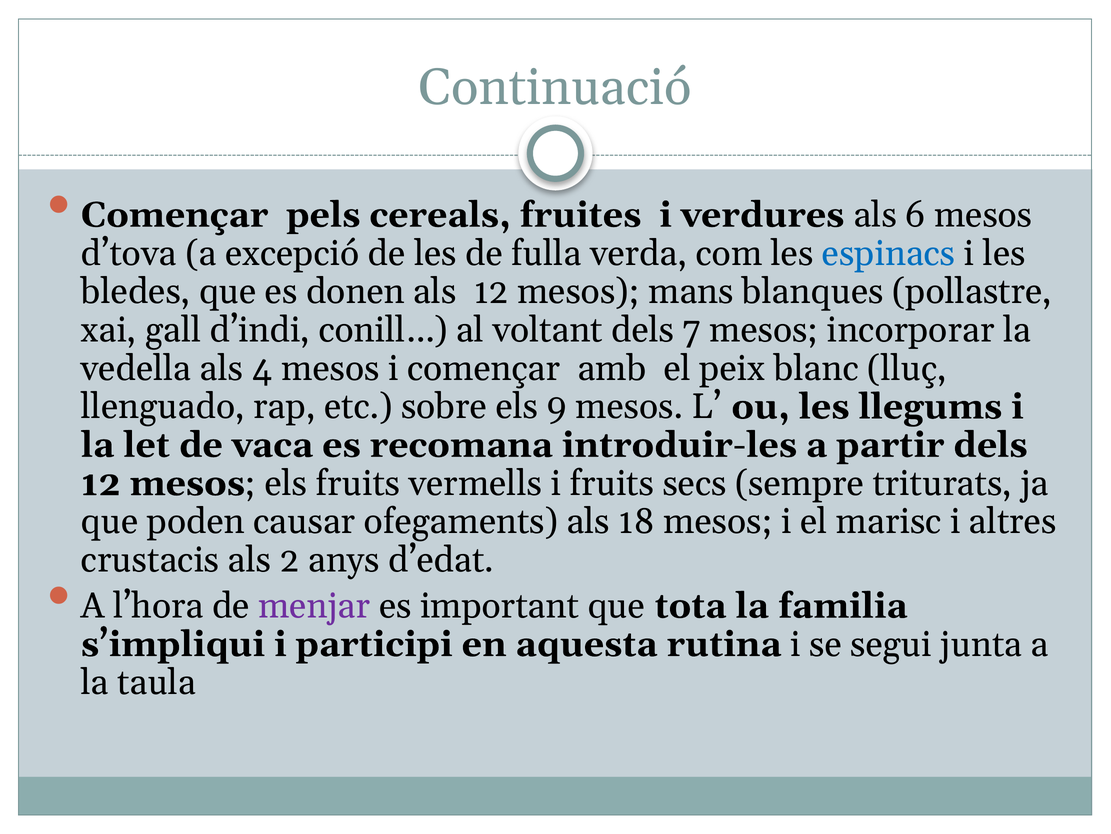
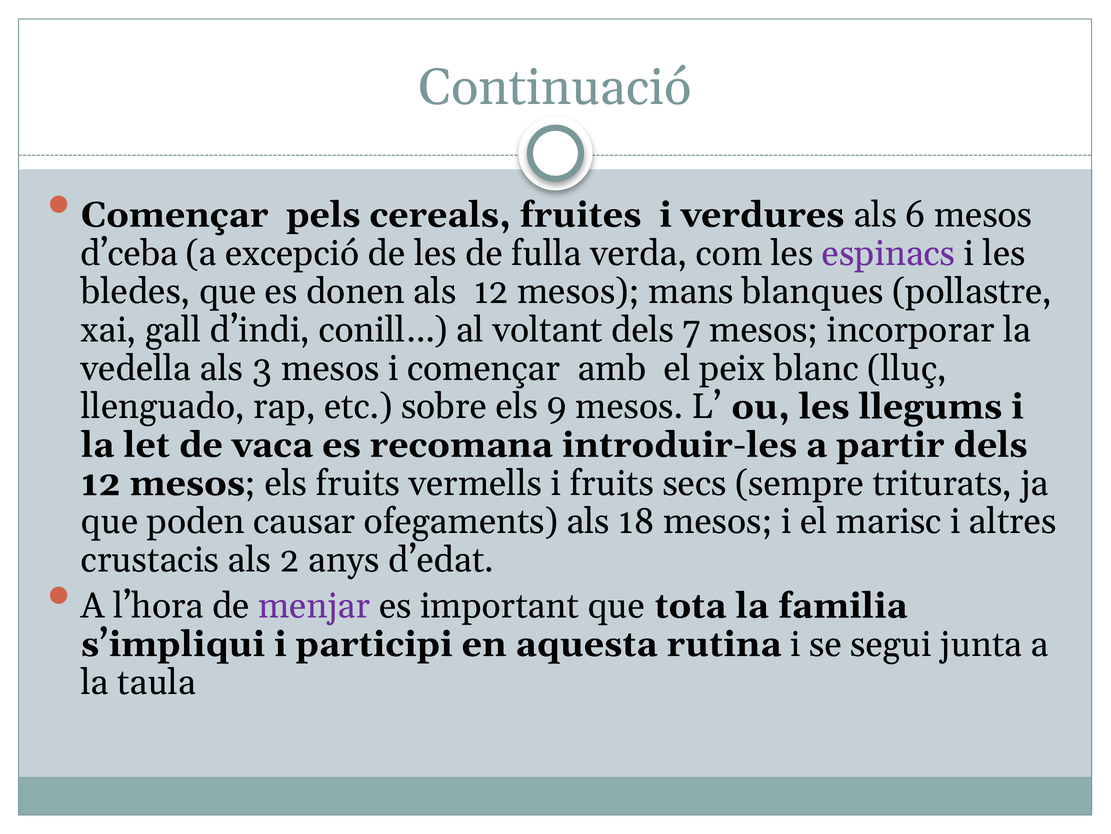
d’tova: d’tova -> d’ceba
espinacs colour: blue -> purple
4: 4 -> 3
